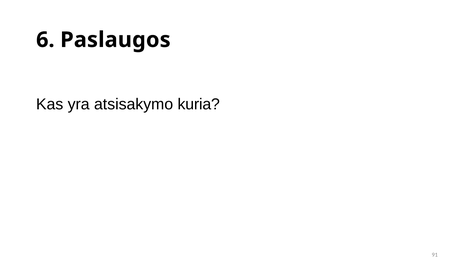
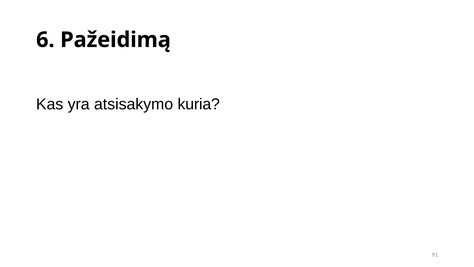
Paslaugos: Paslaugos -> Pažeidimą
